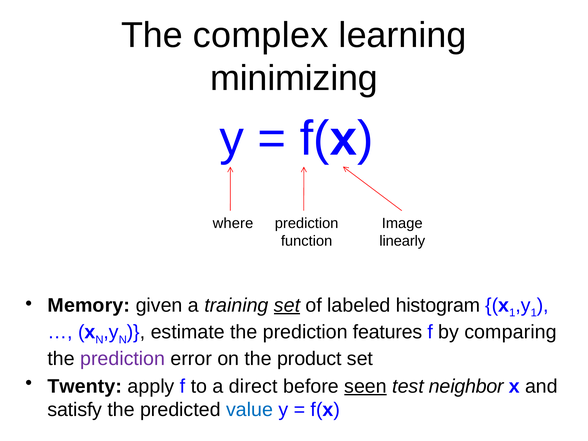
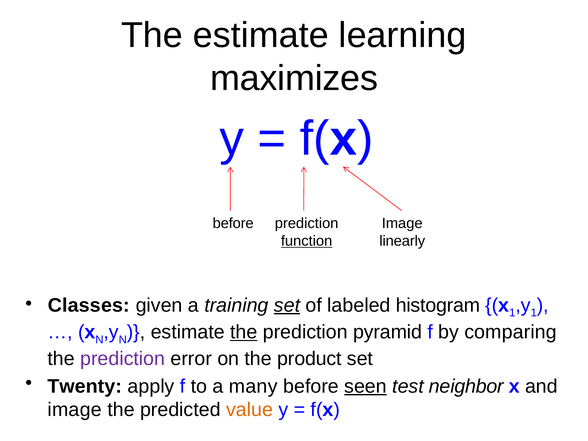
The complex: complex -> estimate
minimizing: minimizing -> maximizes
where at (233, 223): where -> before
function underline: none -> present
Memory: Memory -> Classes
the at (244, 332) underline: none -> present
features: features -> pyramid
direct: direct -> many
satisfy at (75, 410): satisfy -> image
value colour: blue -> orange
